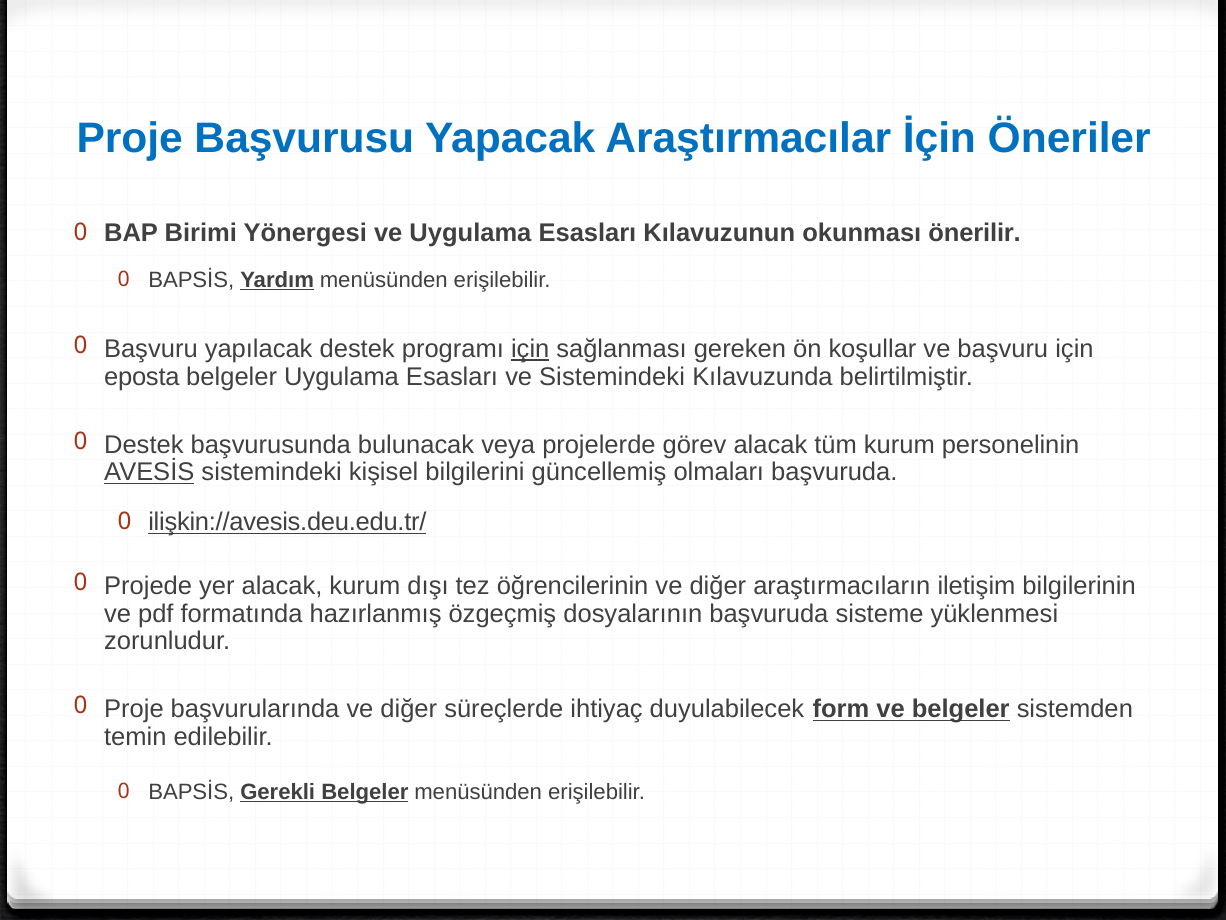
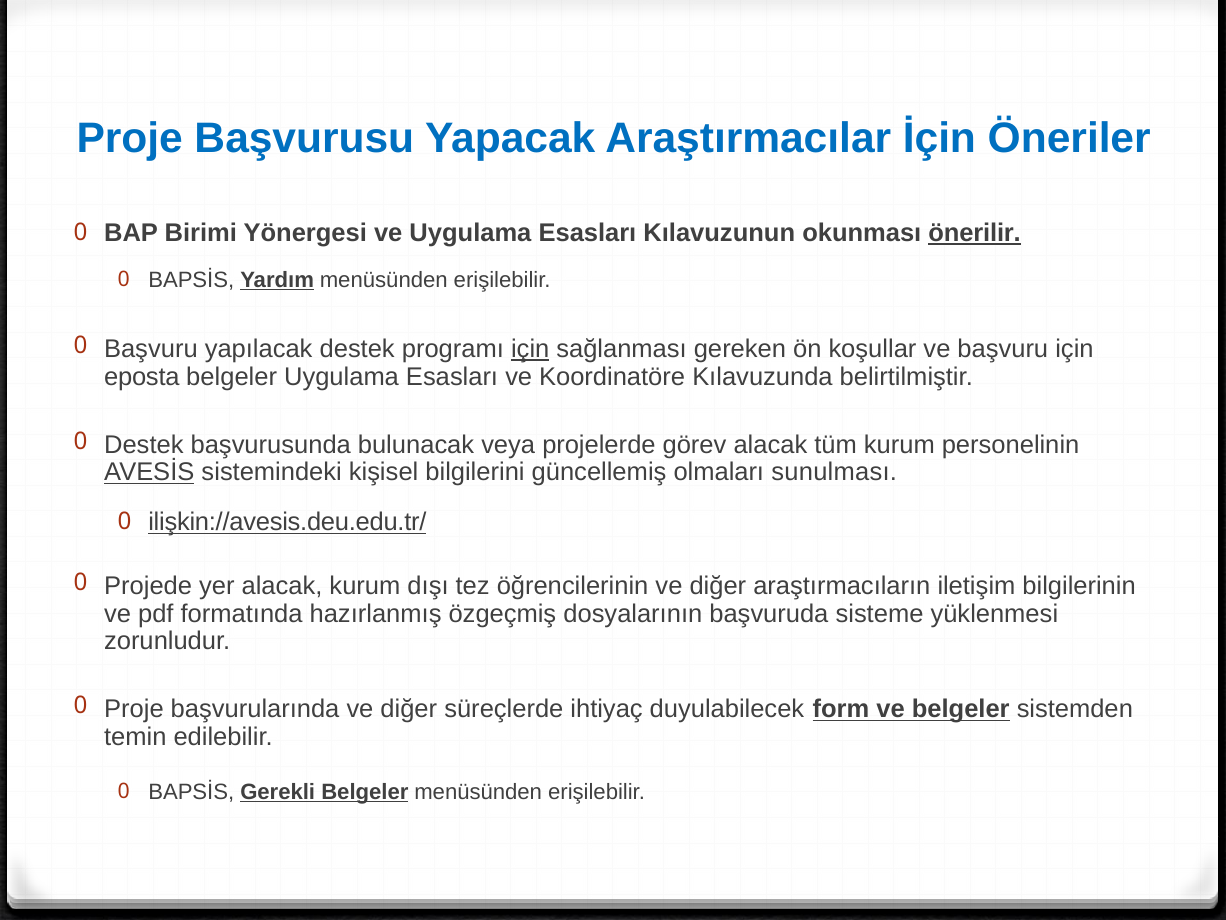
önerilir underline: none -> present
ve Sistemindeki: Sistemindeki -> Koordinatöre
olmaları başvuruda: başvuruda -> sunulması
